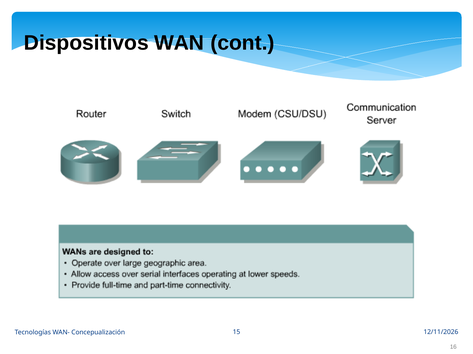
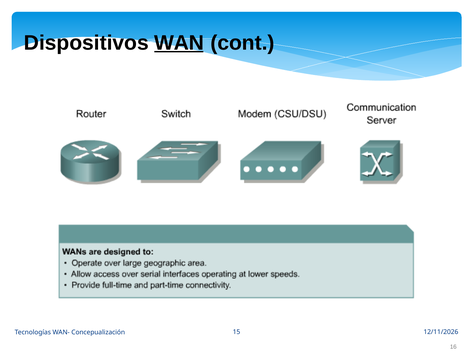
WAN underline: none -> present
